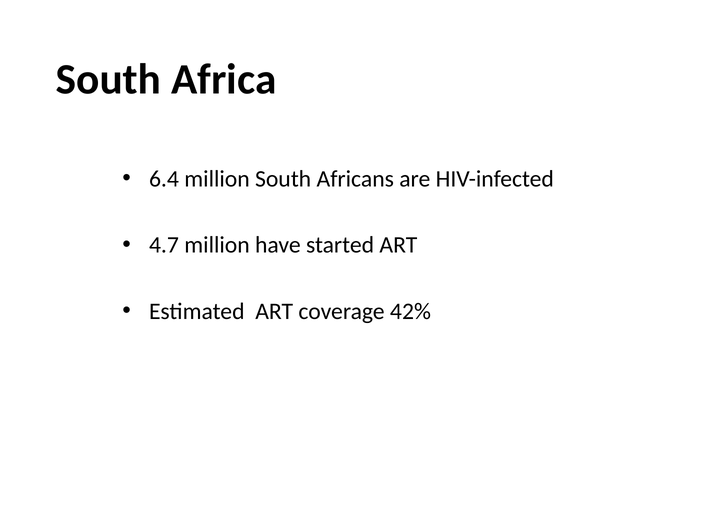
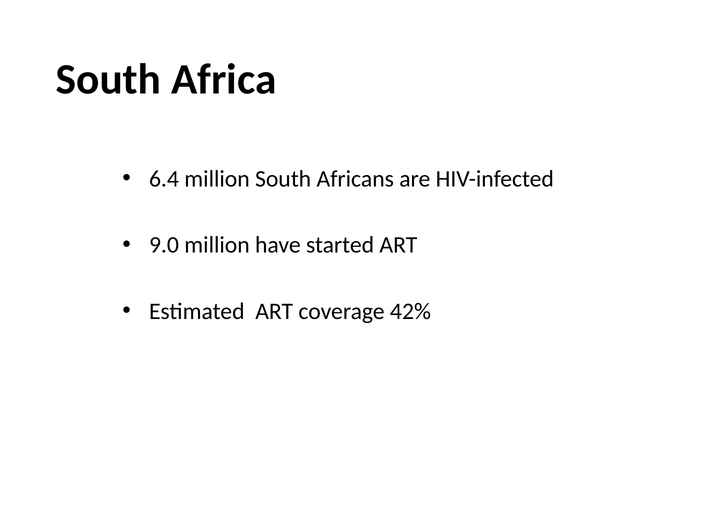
4.7: 4.7 -> 9.0
